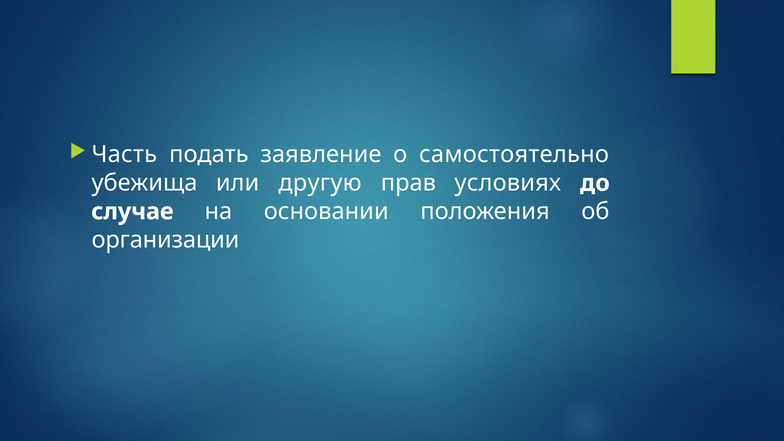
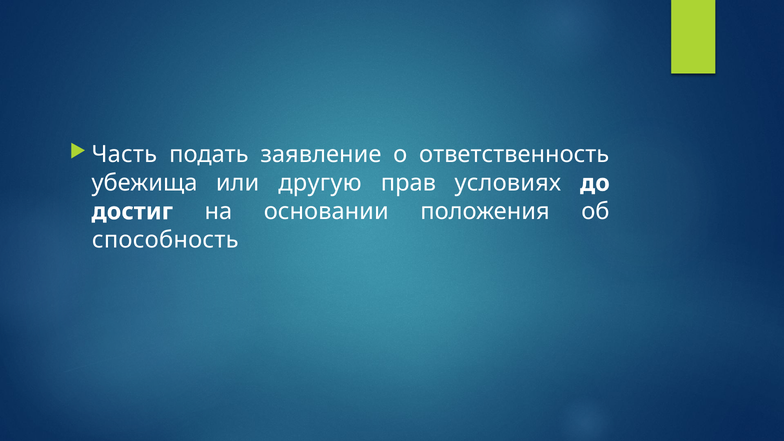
самостоятельно: самостоятельно -> ответственность
случае: случае -> достиг
организации: организации -> способность
